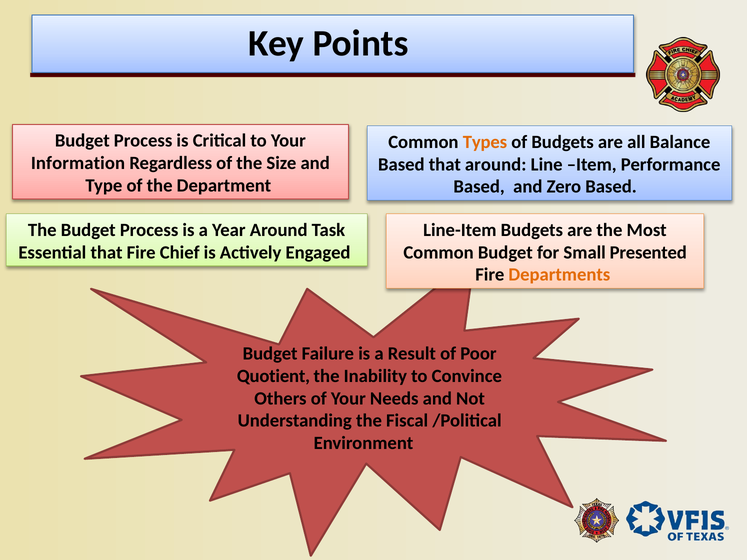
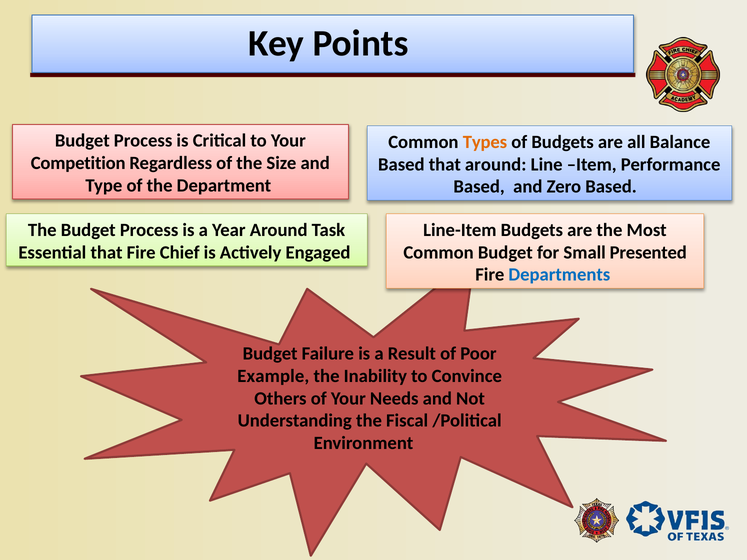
Information: Information -> Competition
Departments colour: orange -> blue
Quotient: Quotient -> Example
